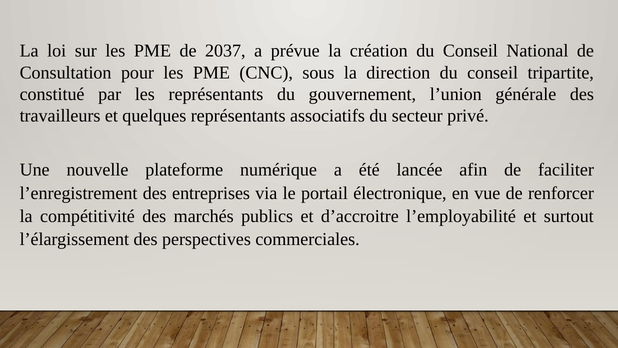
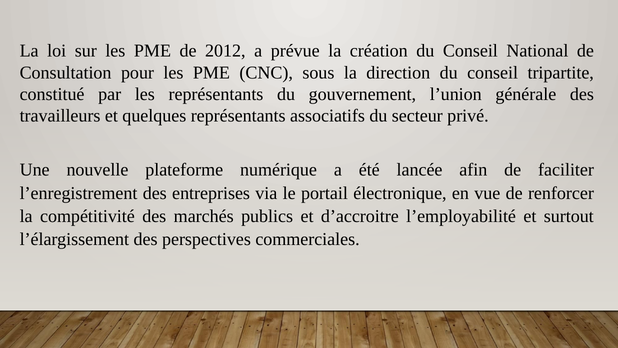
2037: 2037 -> 2012
